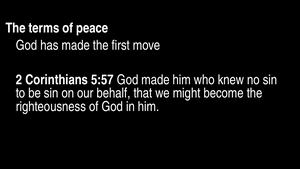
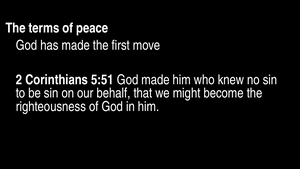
5:57: 5:57 -> 5:51
